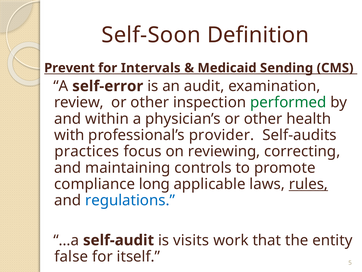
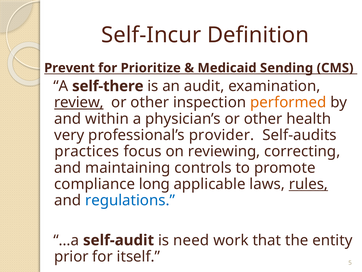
Self-Soon: Self-Soon -> Self-Incur
Intervals: Intervals -> Prioritize
self-error: self-error -> self-there
review underline: none -> present
performed colour: green -> orange
with: with -> very
visits: visits -> need
false: false -> prior
